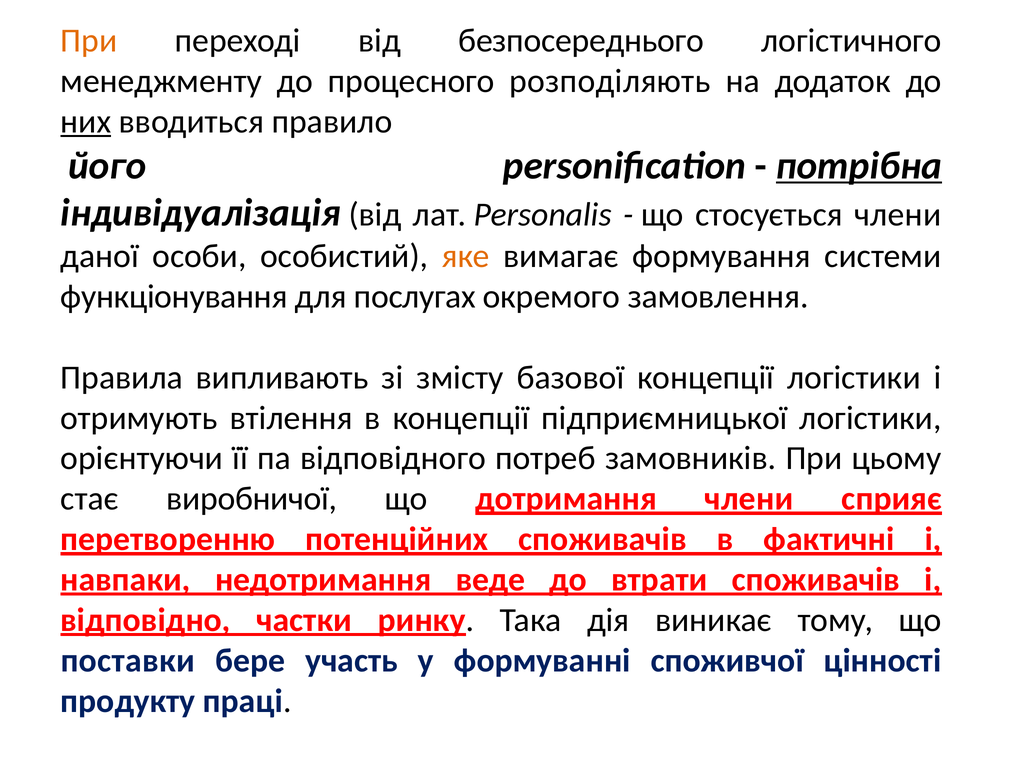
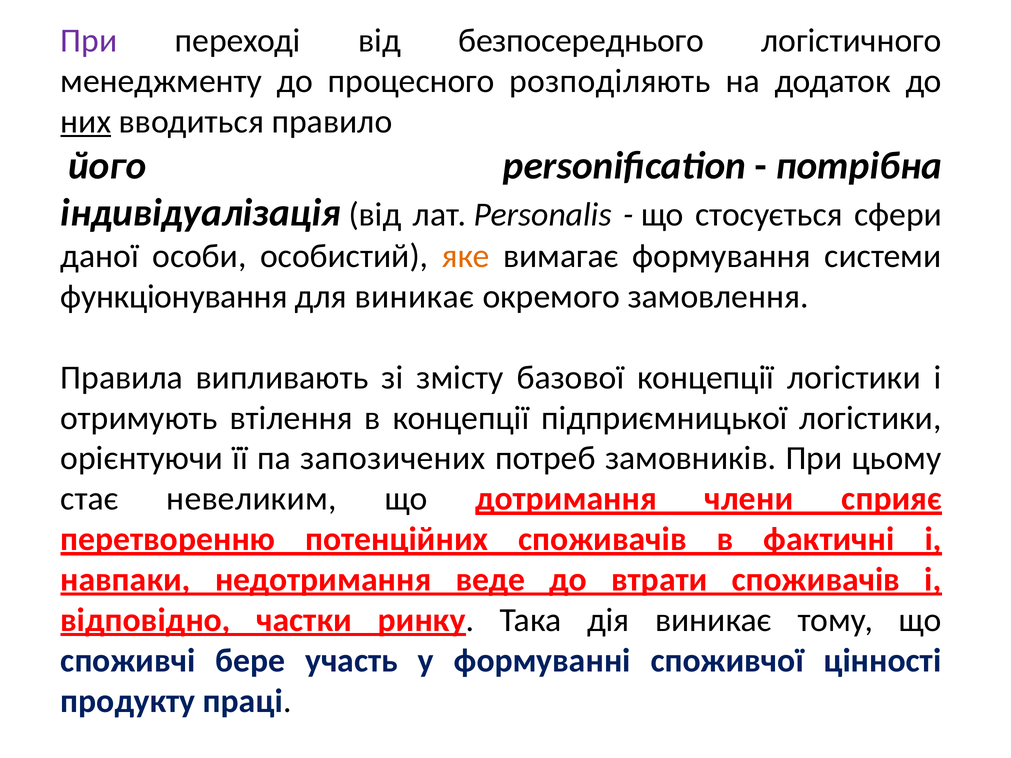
При at (89, 41) colour: orange -> purple
потрібна underline: present -> none
стосується члени: члени -> сфери
для послугах: послугах -> виникає
відповідного: відповідного -> запозичених
виробничої: виробничої -> невеликим
поставки: поставки -> споживчі
